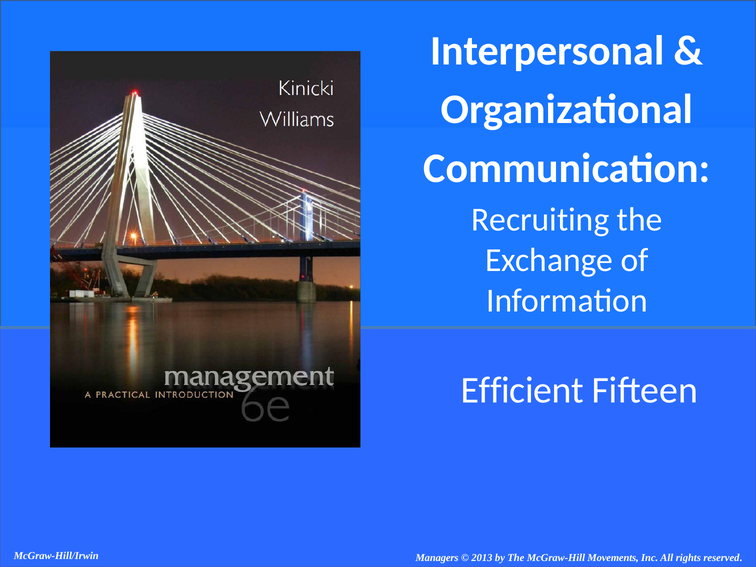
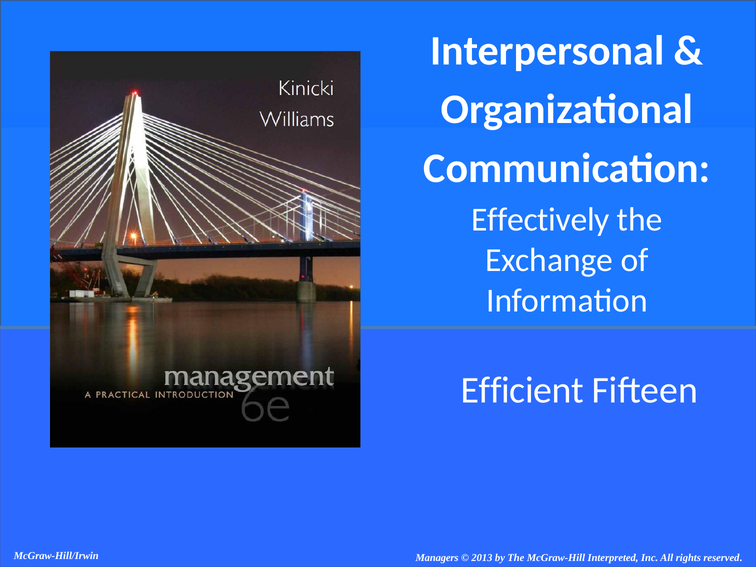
Recruiting: Recruiting -> Effectively
Movements: Movements -> Interpreted
